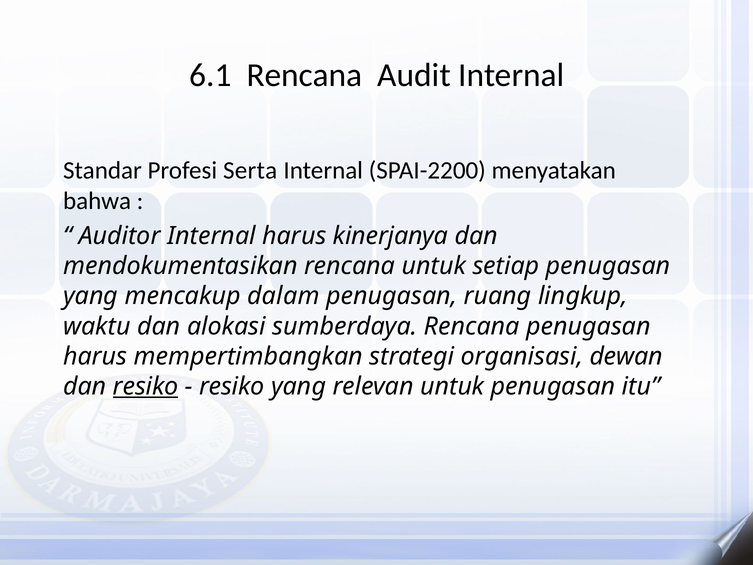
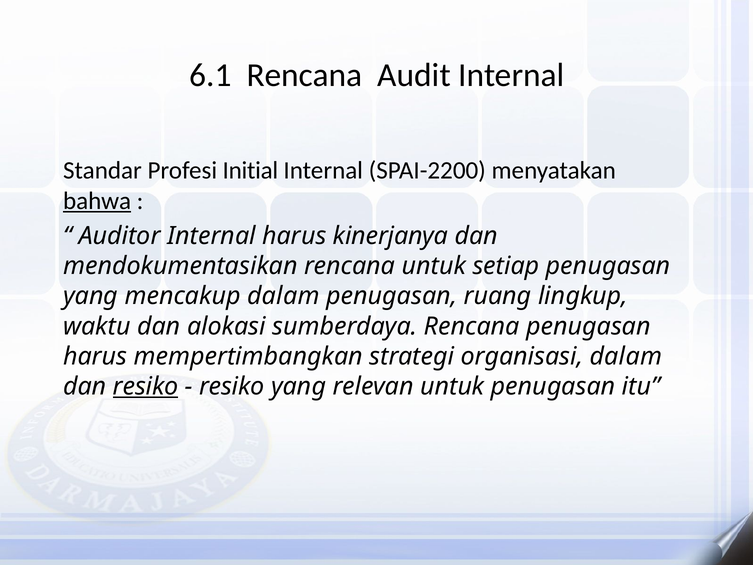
Serta: Serta -> Initial
bahwa underline: none -> present
organisasi dewan: dewan -> dalam
